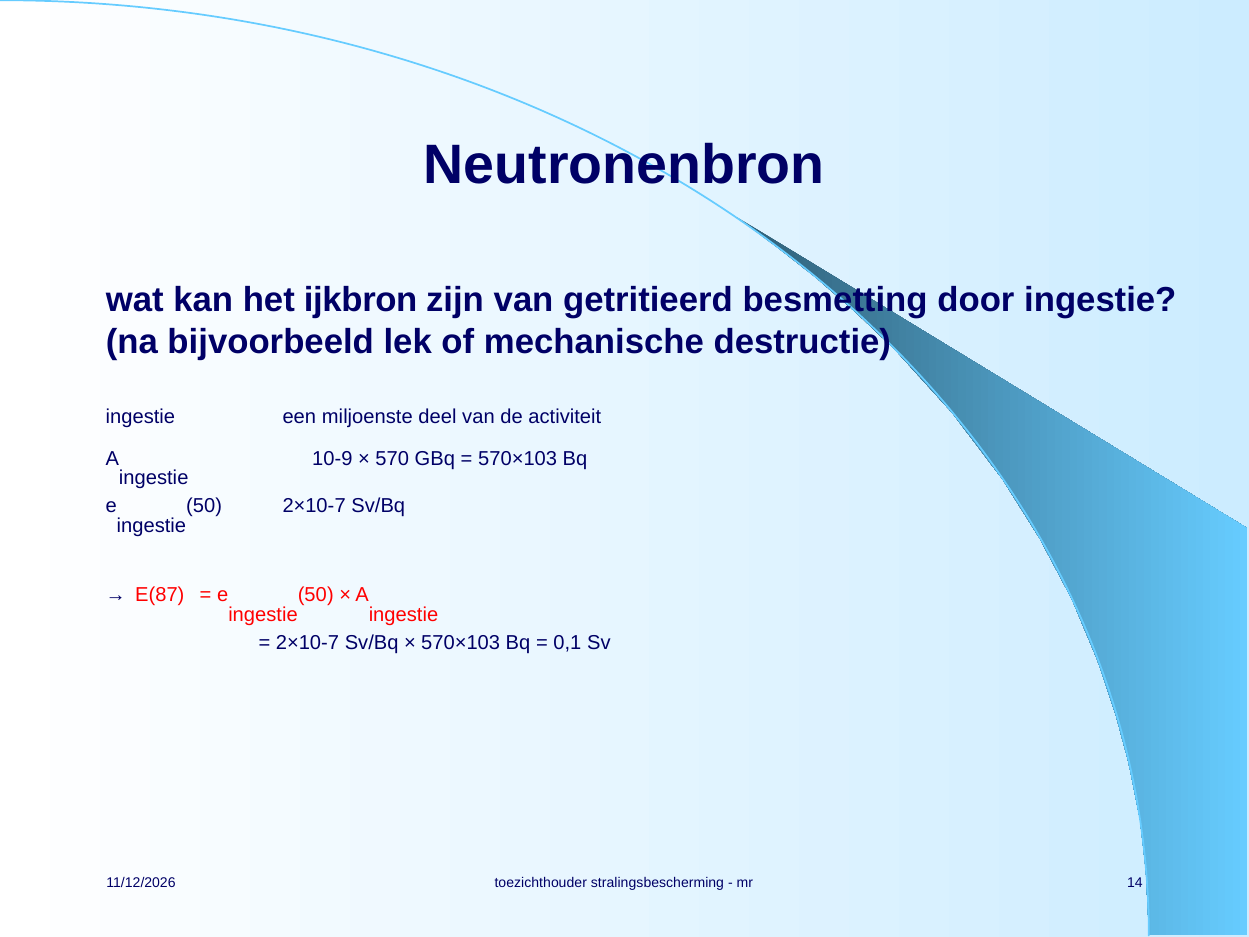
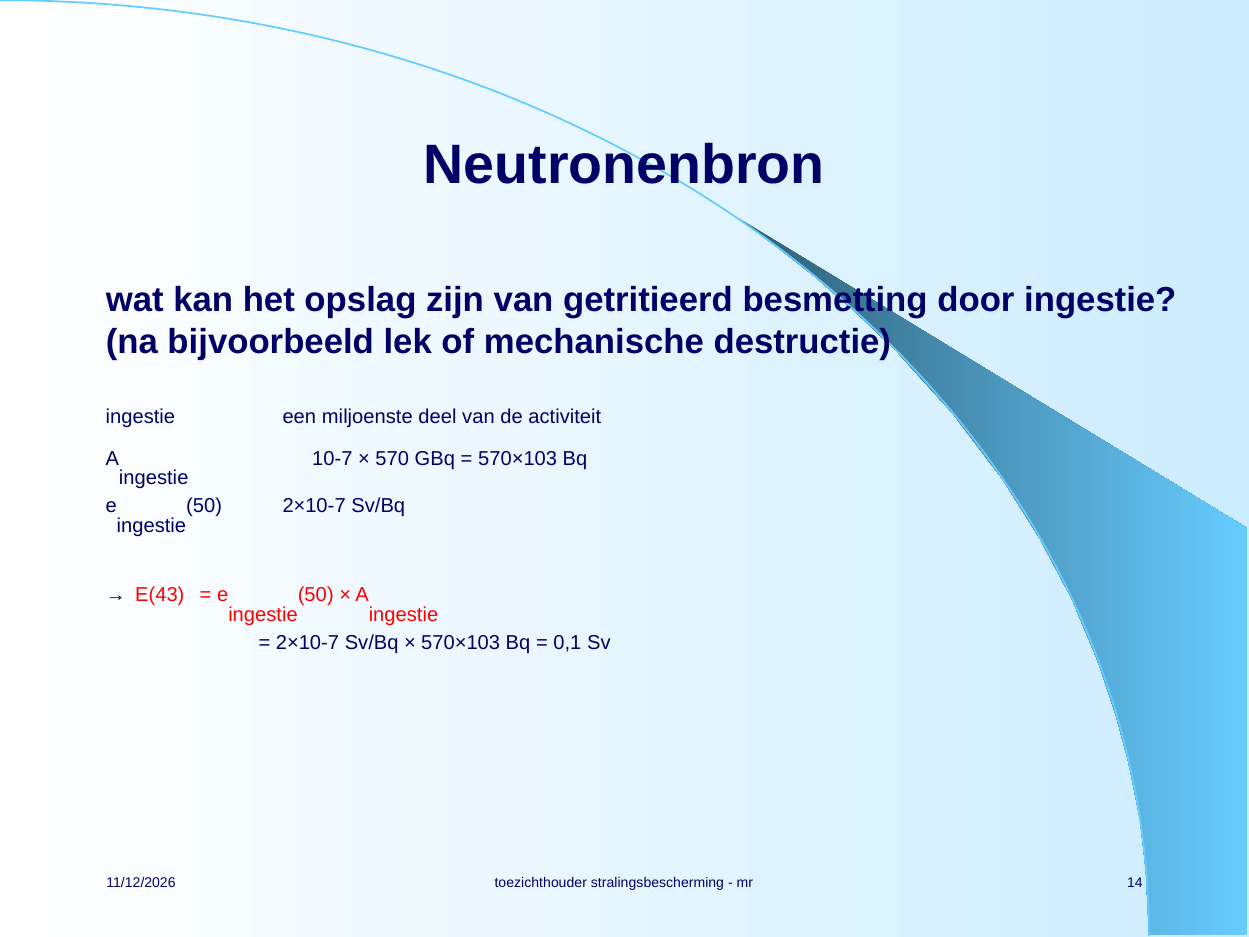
ijkbron: ijkbron -> opslag
10-9: 10-9 -> 10-7
E(87: E(87 -> E(43
